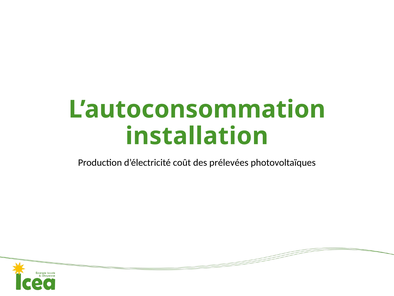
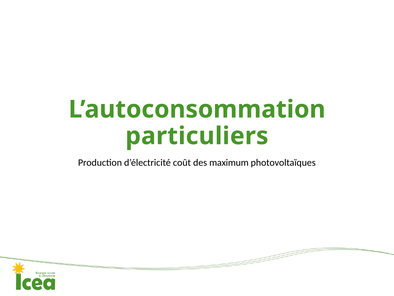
installation: installation -> particuliers
prélevées: prélevées -> maximum
